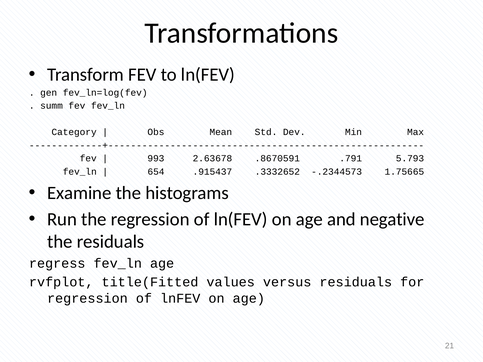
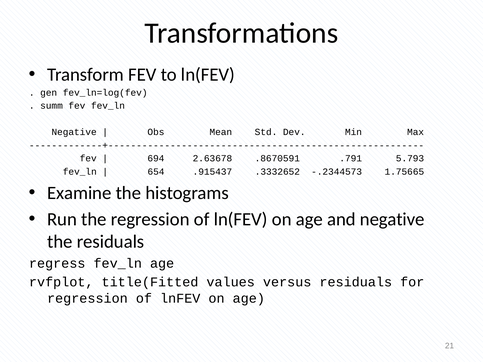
Category at (74, 132): Category -> Negative
993: 993 -> 694
